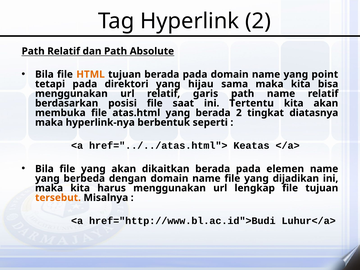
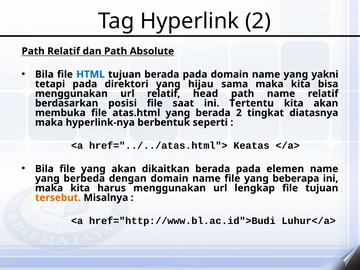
HTML colour: orange -> blue
point: point -> yakni
garis: garis -> head
dijadikan: dijadikan -> beberapa
